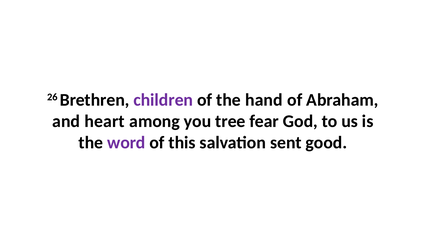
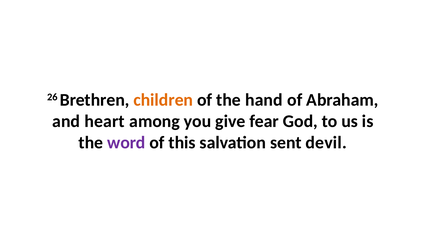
children colour: purple -> orange
tree: tree -> give
good: good -> devil
